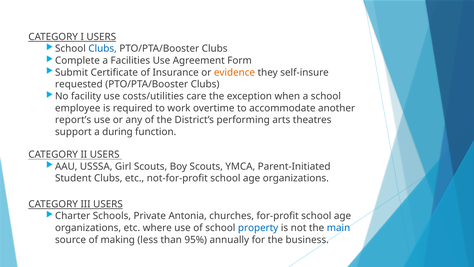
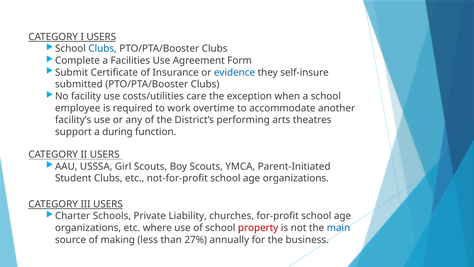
evidence colour: orange -> blue
requested: requested -> submitted
report’s: report’s -> facility’s
Antonia: Antonia -> Liability
property colour: blue -> red
95%: 95% -> 27%
